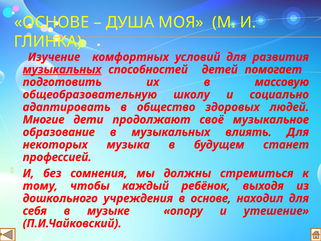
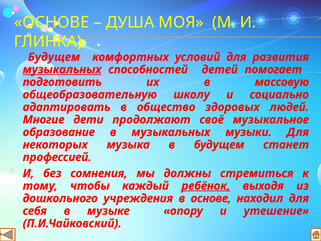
Изучение at (54, 57): Изучение -> Будущем
влиять: влиять -> музыки
ребёнок underline: none -> present
